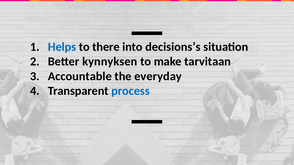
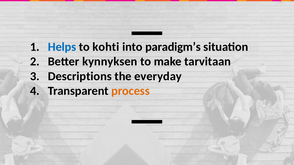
there: there -> kohti
decisions’s: decisions’s -> paradigm’s
Accountable: Accountable -> Descriptions
process colour: blue -> orange
